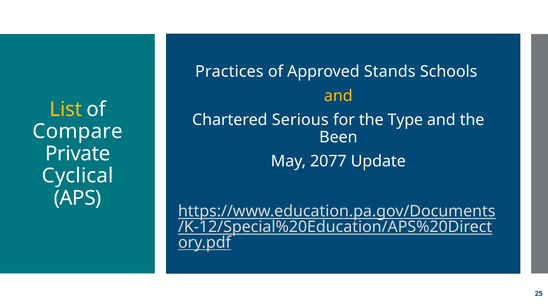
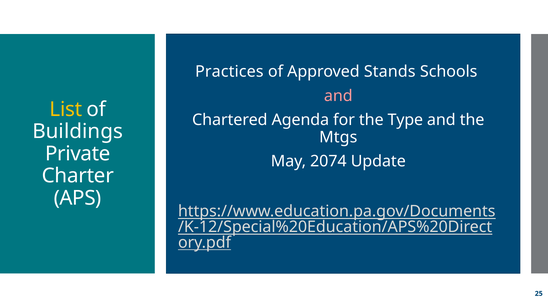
and at (338, 96) colour: yellow -> pink
Serious: Serious -> Agenda
Compare: Compare -> Buildings
Been: Been -> Mtgs
2077: 2077 -> 2074
Cyclical: Cyclical -> Charter
